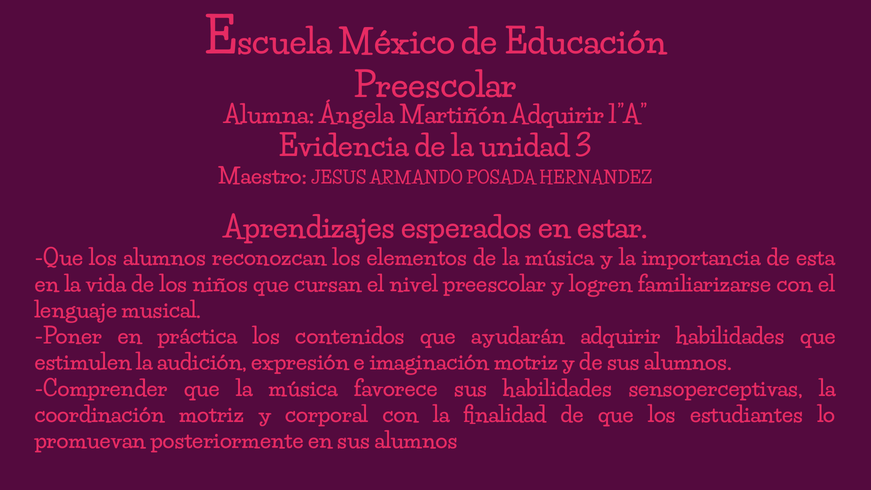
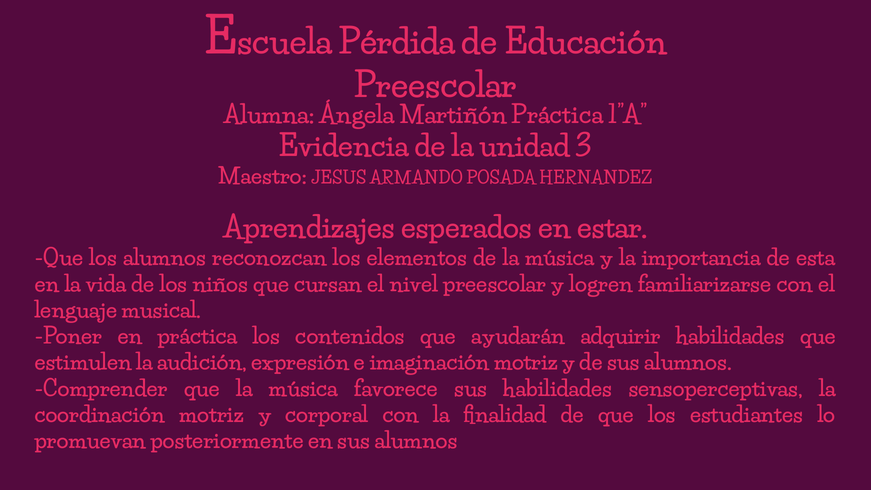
México: México -> Pérdida
Martiñón Adquirir: Adquirir -> Práctica
